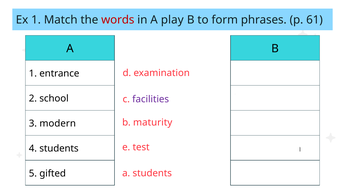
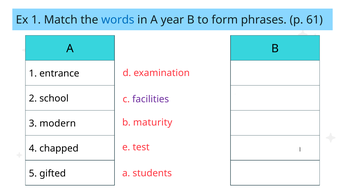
words colour: red -> blue
play: play -> year
4 students: students -> chapped
